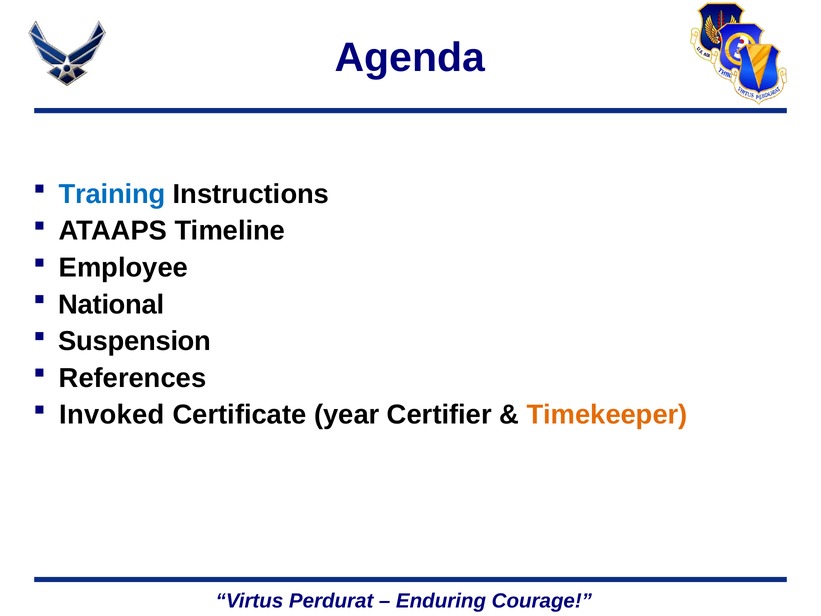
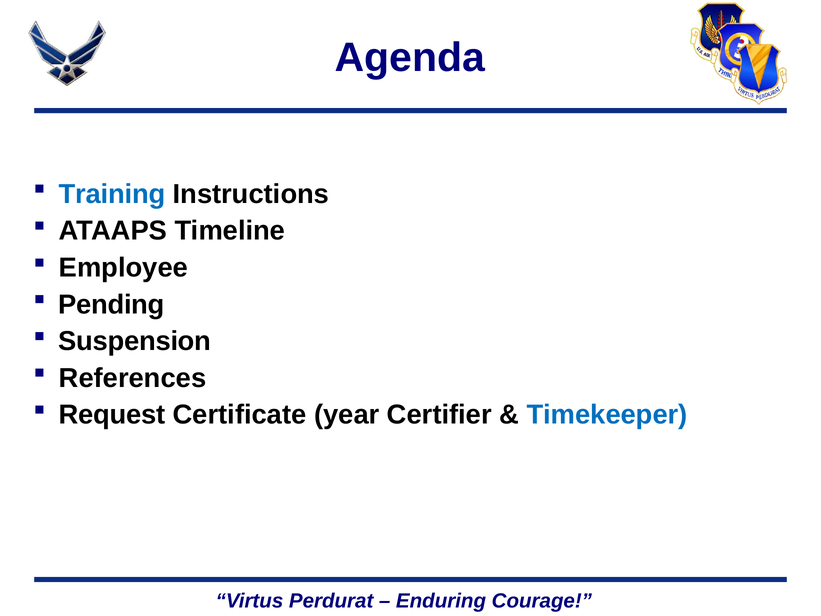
National: National -> Pending
Invoked: Invoked -> Request
Timekeeper colour: orange -> blue
